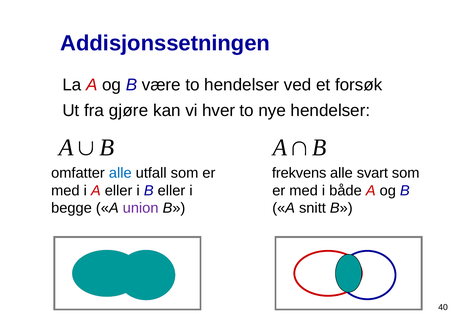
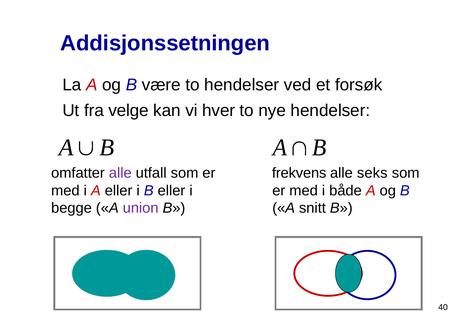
gjøre: gjøre -> velge
alle at (120, 173) colour: blue -> purple
svart: svart -> seks
